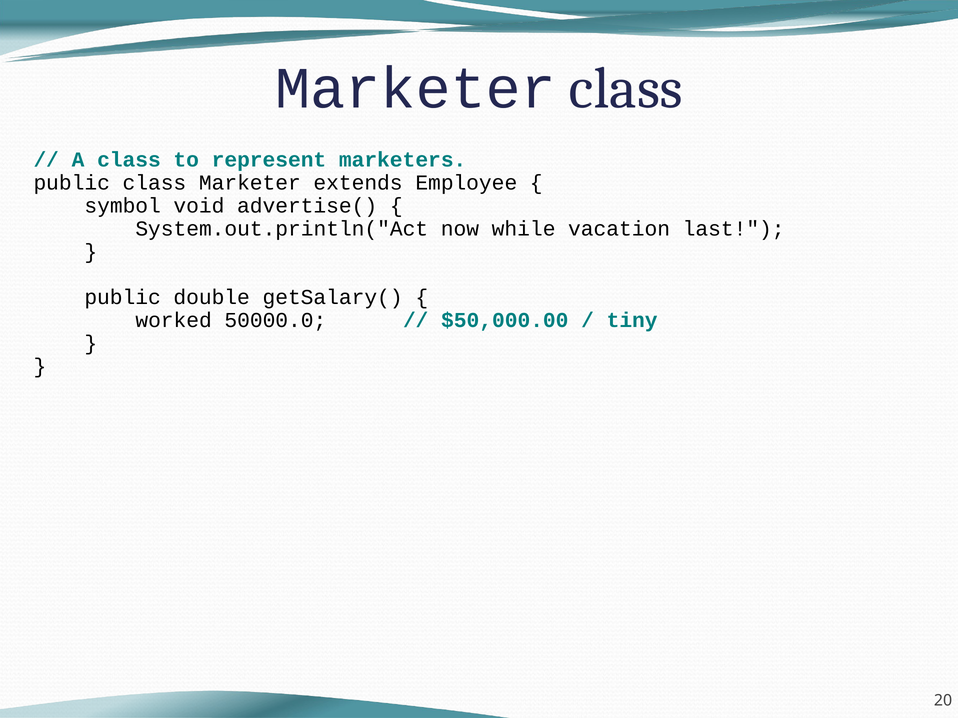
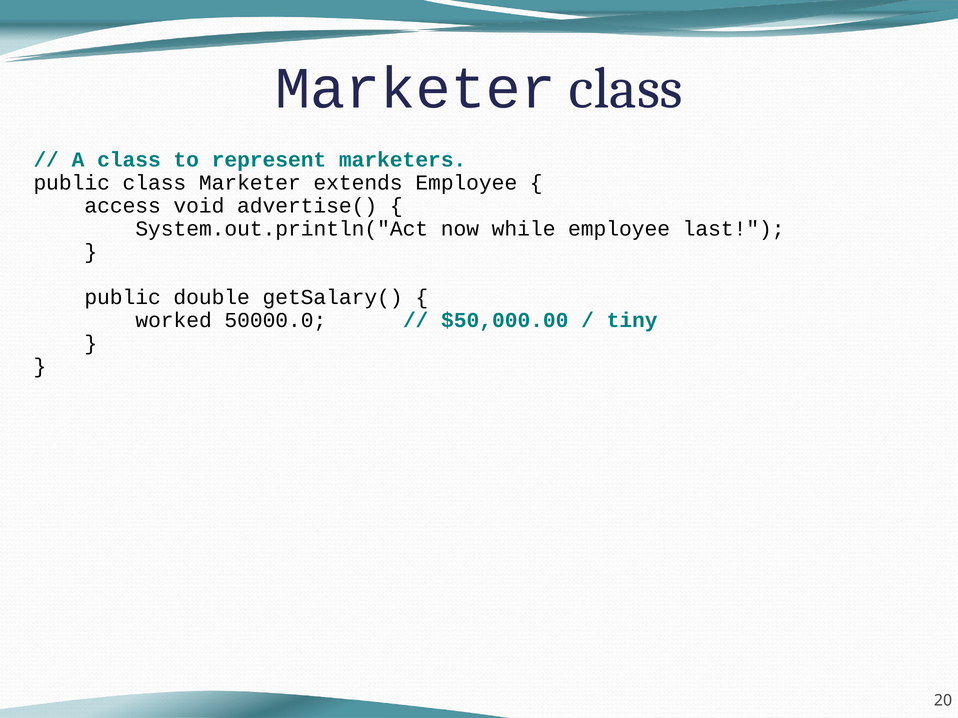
symbol: symbol -> access
while vacation: vacation -> employee
